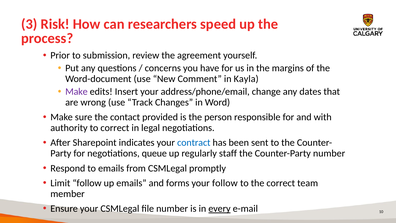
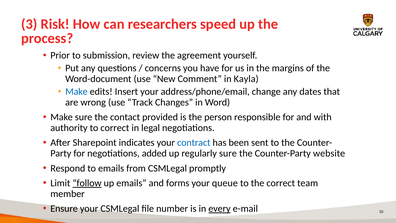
Make at (76, 92) colour: purple -> blue
queue: queue -> added
regularly staff: staff -> sure
Counter-Party number: number -> website
follow at (87, 183) underline: none -> present
your follow: follow -> queue
